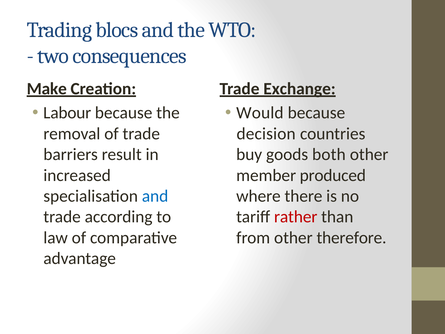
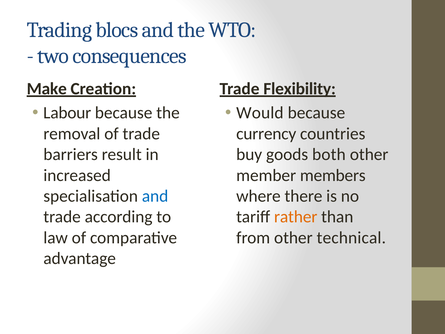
Exchange: Exchange -> Flexibility
decision: decision -> currency
produced: produced -> members
rather colour: red -> orange
therefore: therefore -> technical
